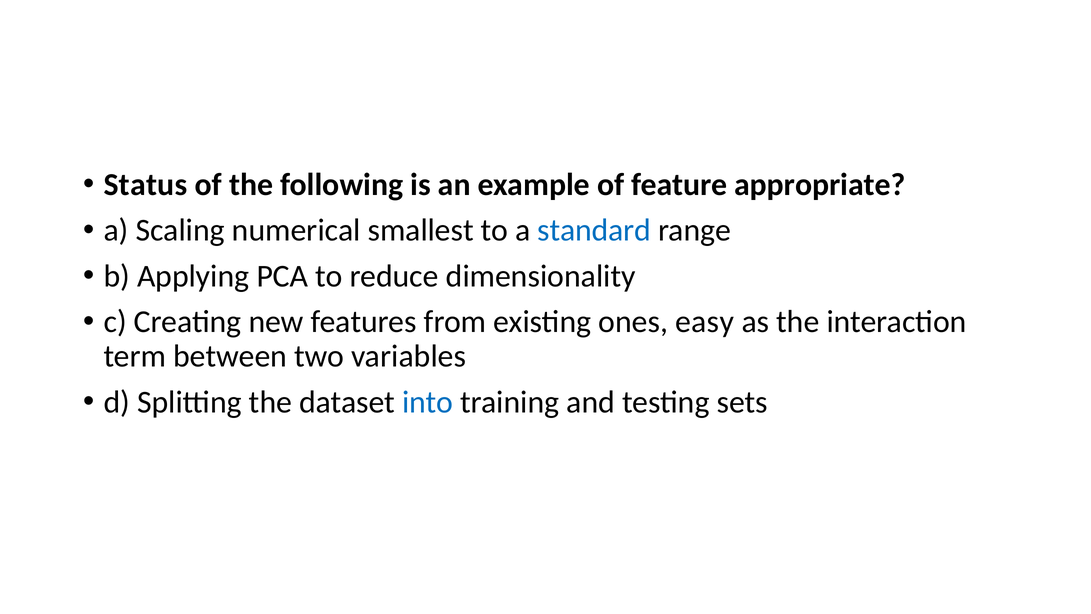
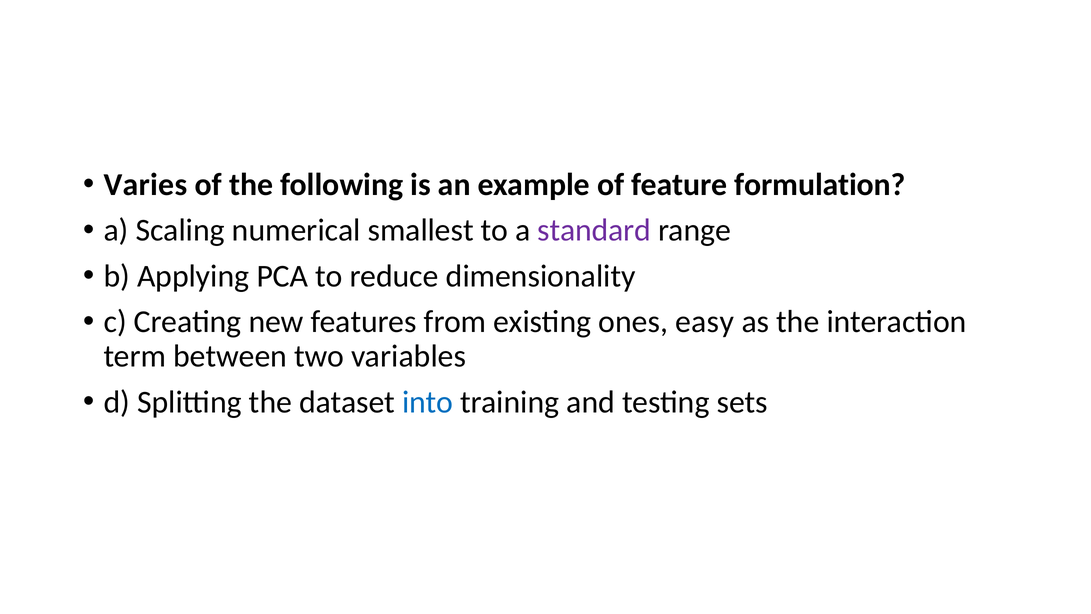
Status: Status -> Varies
appropriate: appropriate -> formulation
standard colour: blue -> purple
